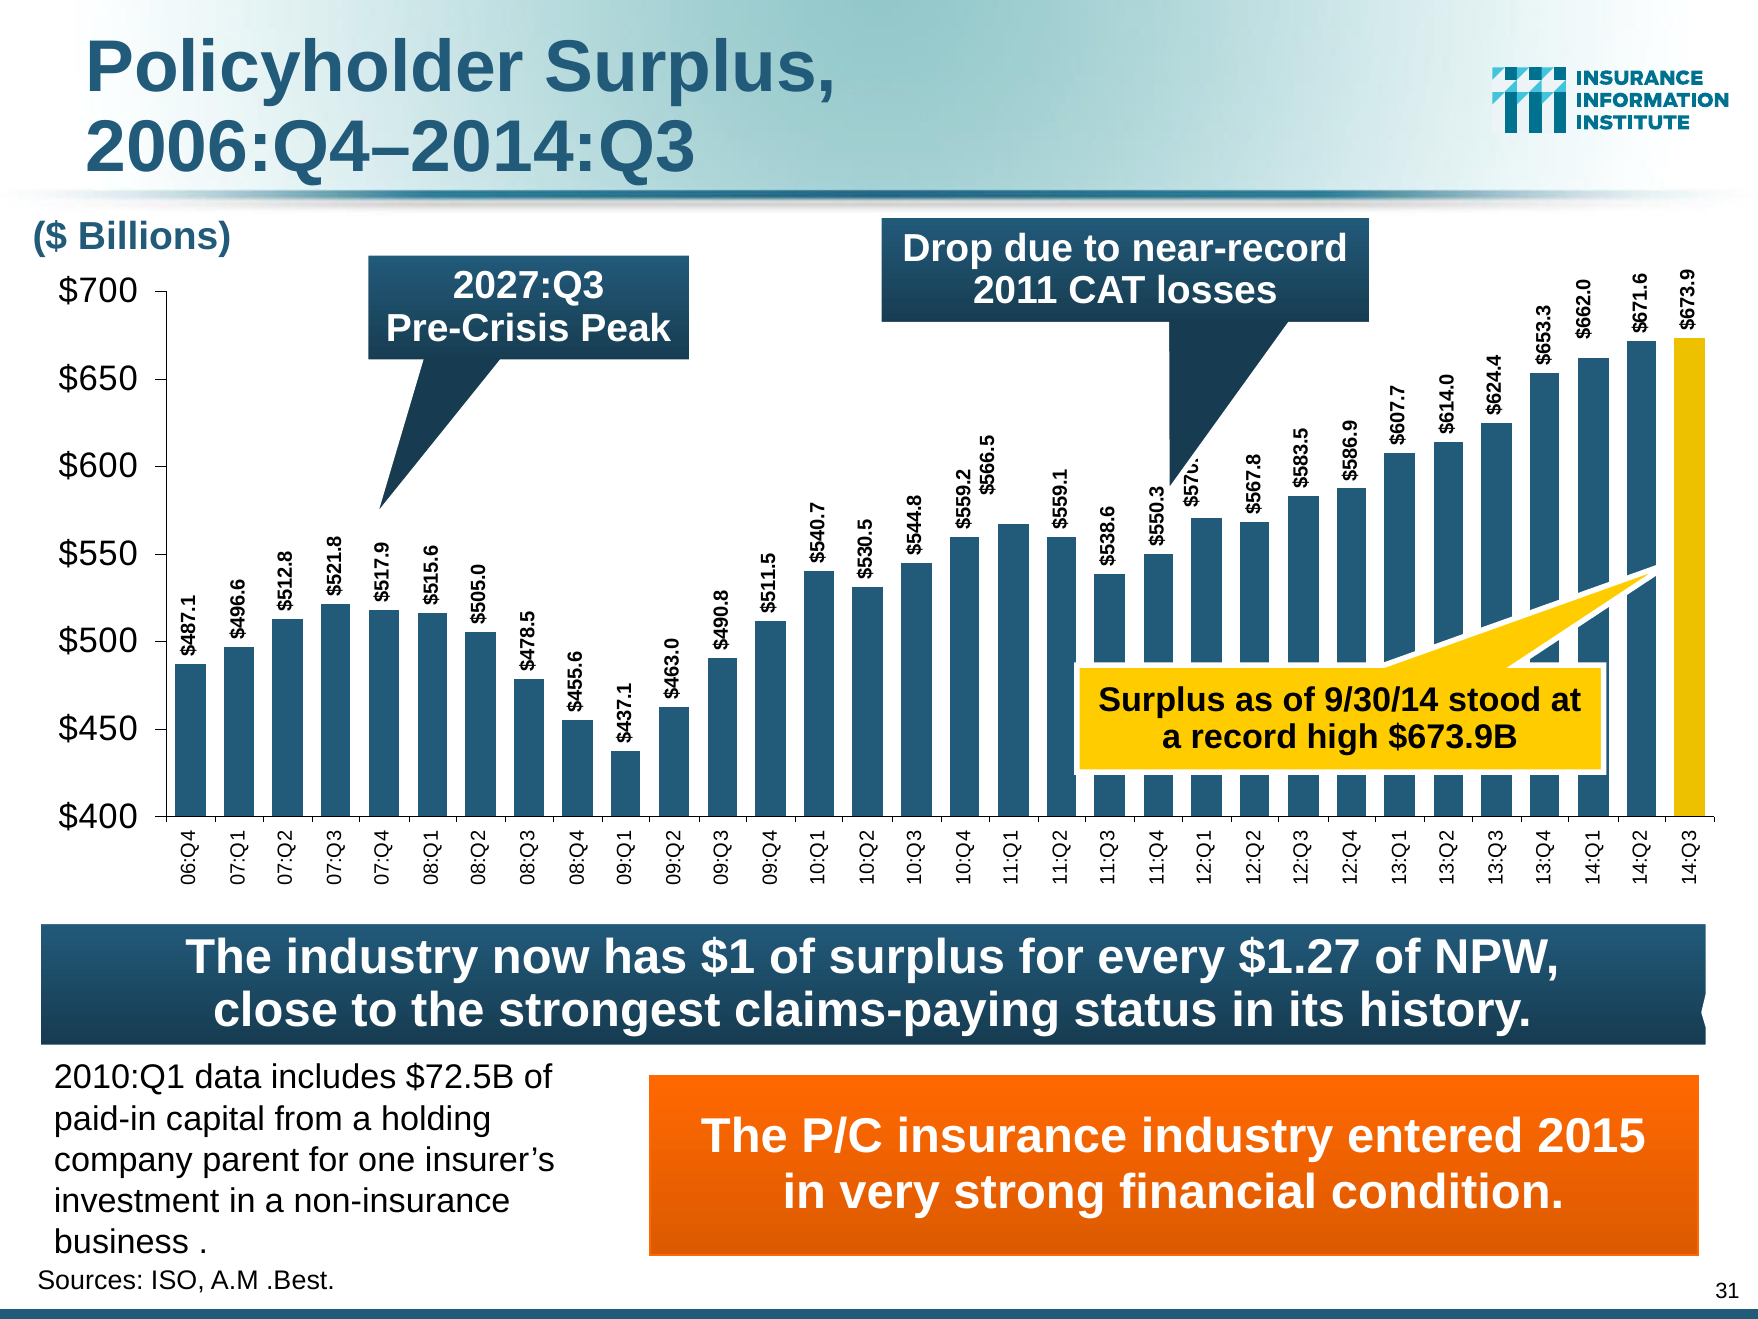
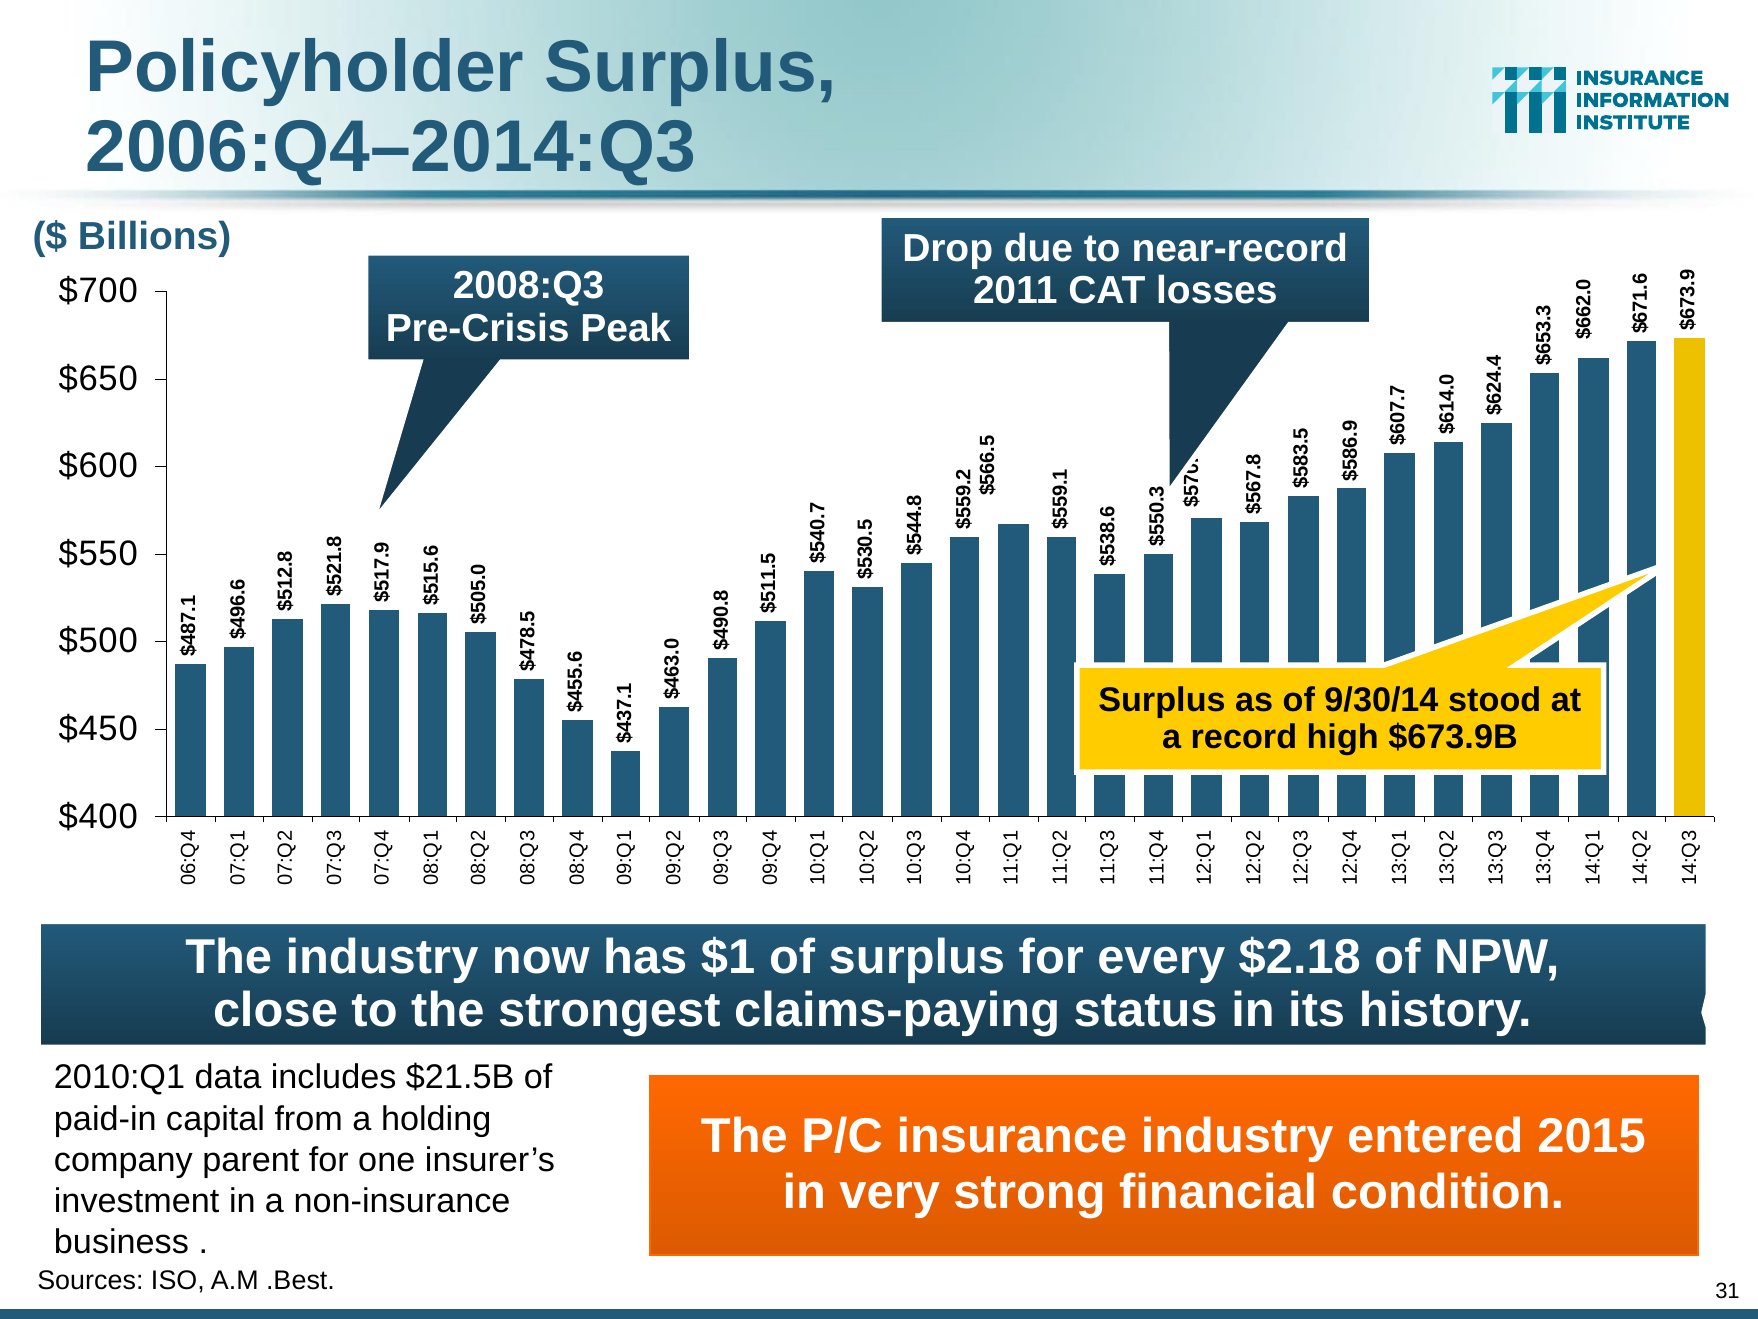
2027:Q3: 2027:Q3 -> 2008:Q3
$1.27: $1.27 -> $2.18
$72.5B: $72.5B -> $21.5B
